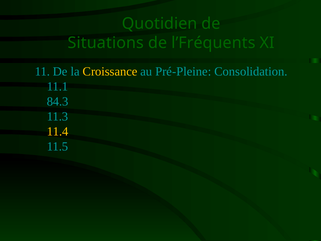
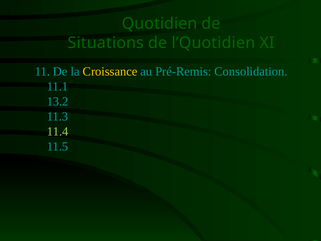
l’Fréquents: l’Fréquents -> l’Quotidien
Pré-Pleine: Pré-Pleine -> Pré-Remis
84.3: 84.3 -> 13.2
11.4 colour: yellow -> light green
